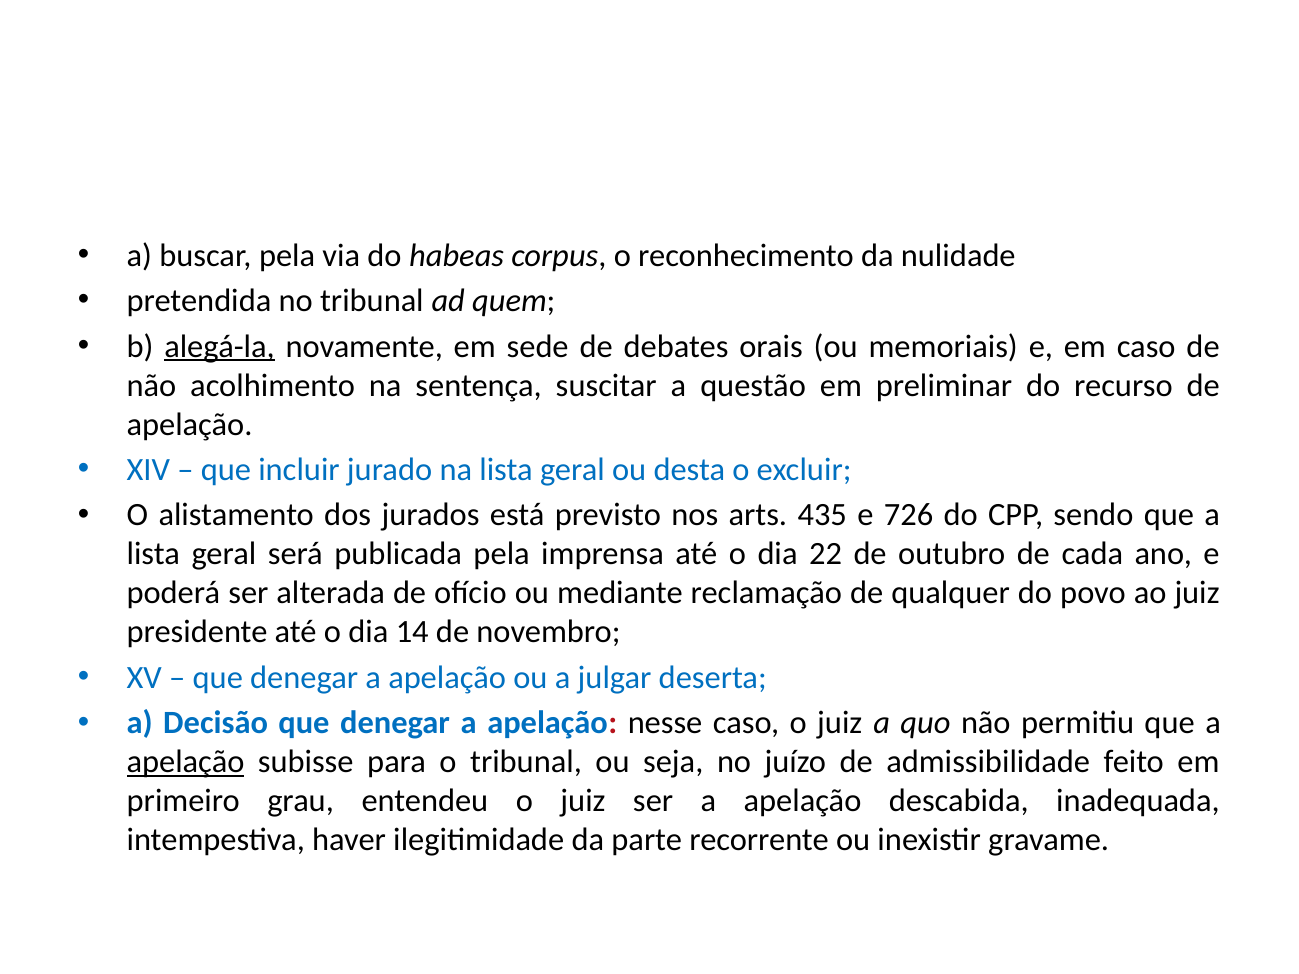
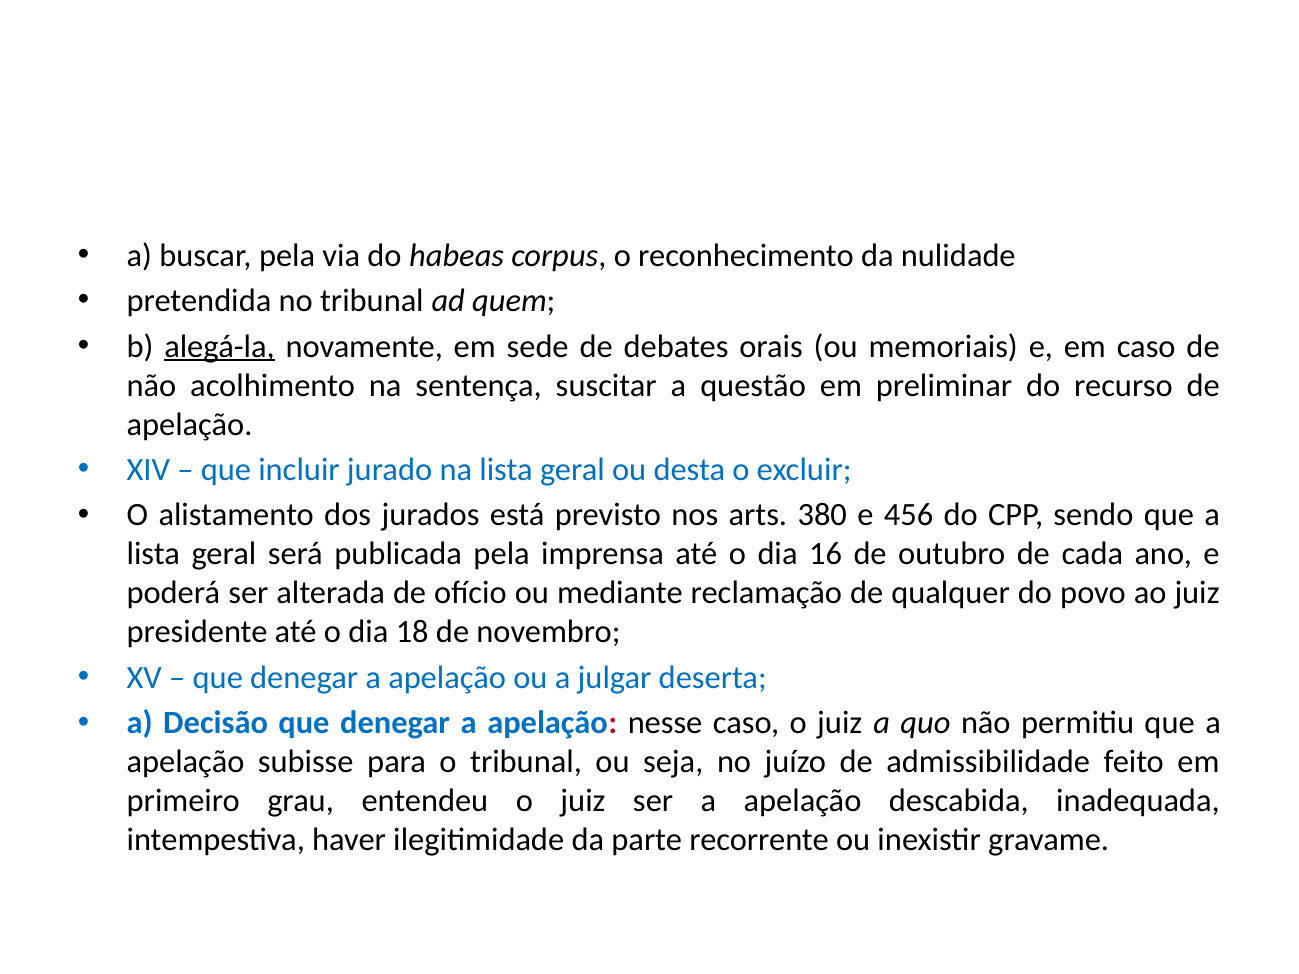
435: 435 -> 380
726: 726 -> 456
22: 22 -> 16
14: 14 -> 18
apelação at (186, 762) underline: present -> none
